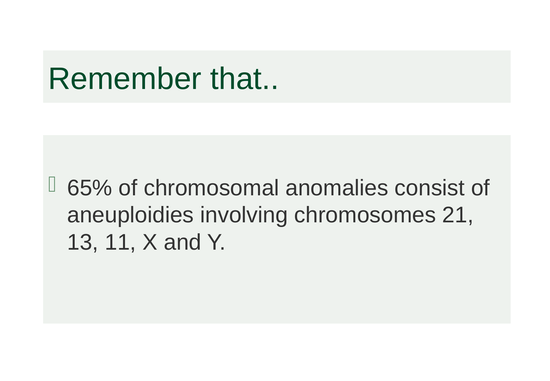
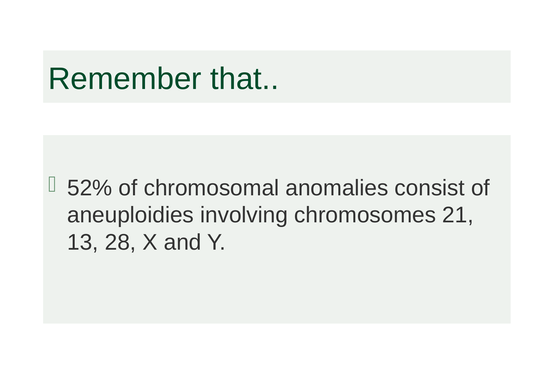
65%: 65% -> 52%
11: 11 -> 28
